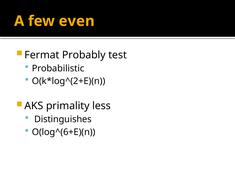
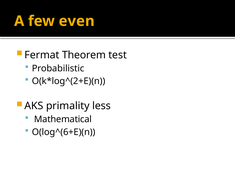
Probably: Probably -> Theorem
Distinguishes: Distinguishes -> Mathematical
